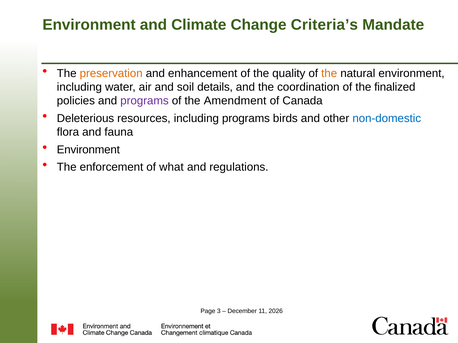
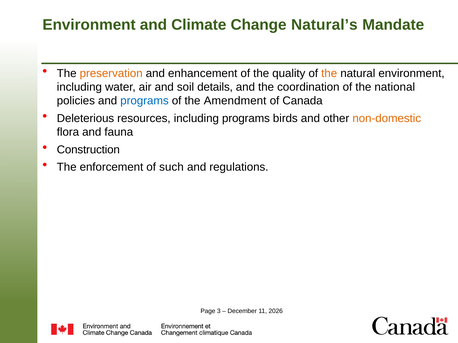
Criteria’s: Criteria’s -> Natural’s
finalized: finalized -> national
programs at (145, 101) colour: purple -> blue
non-domestic colour: blue -> orange
Environment at (88, 150): Environment -> Construction
what: what -> such
